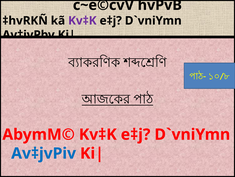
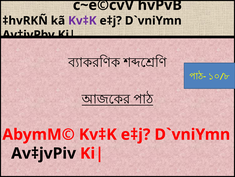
Av‡jvPiv colour: blue -> black
